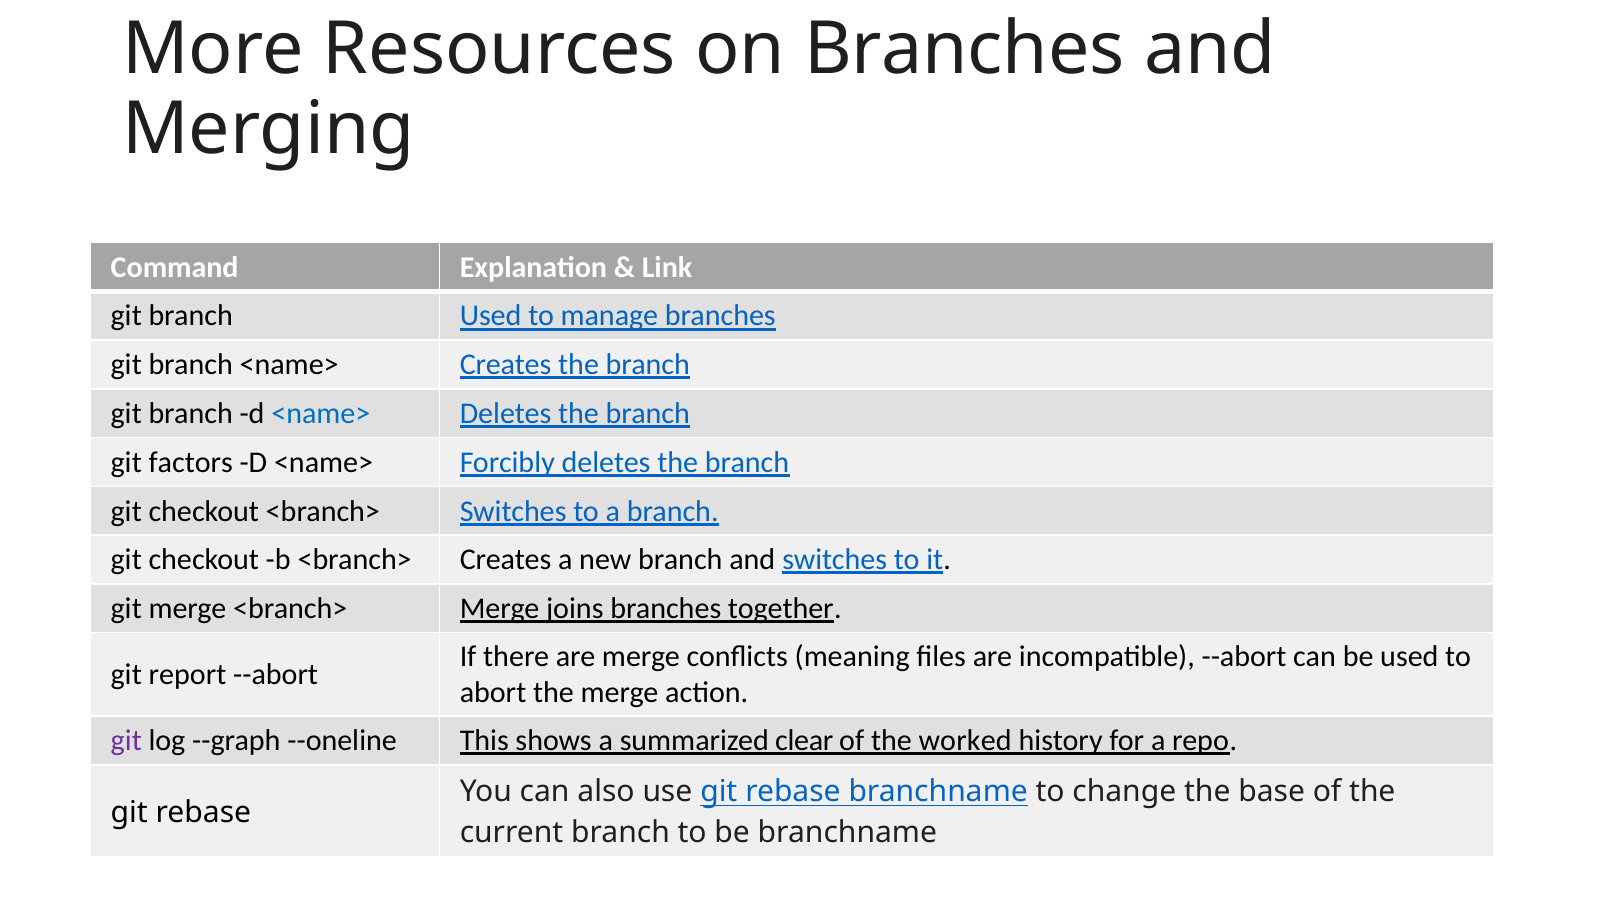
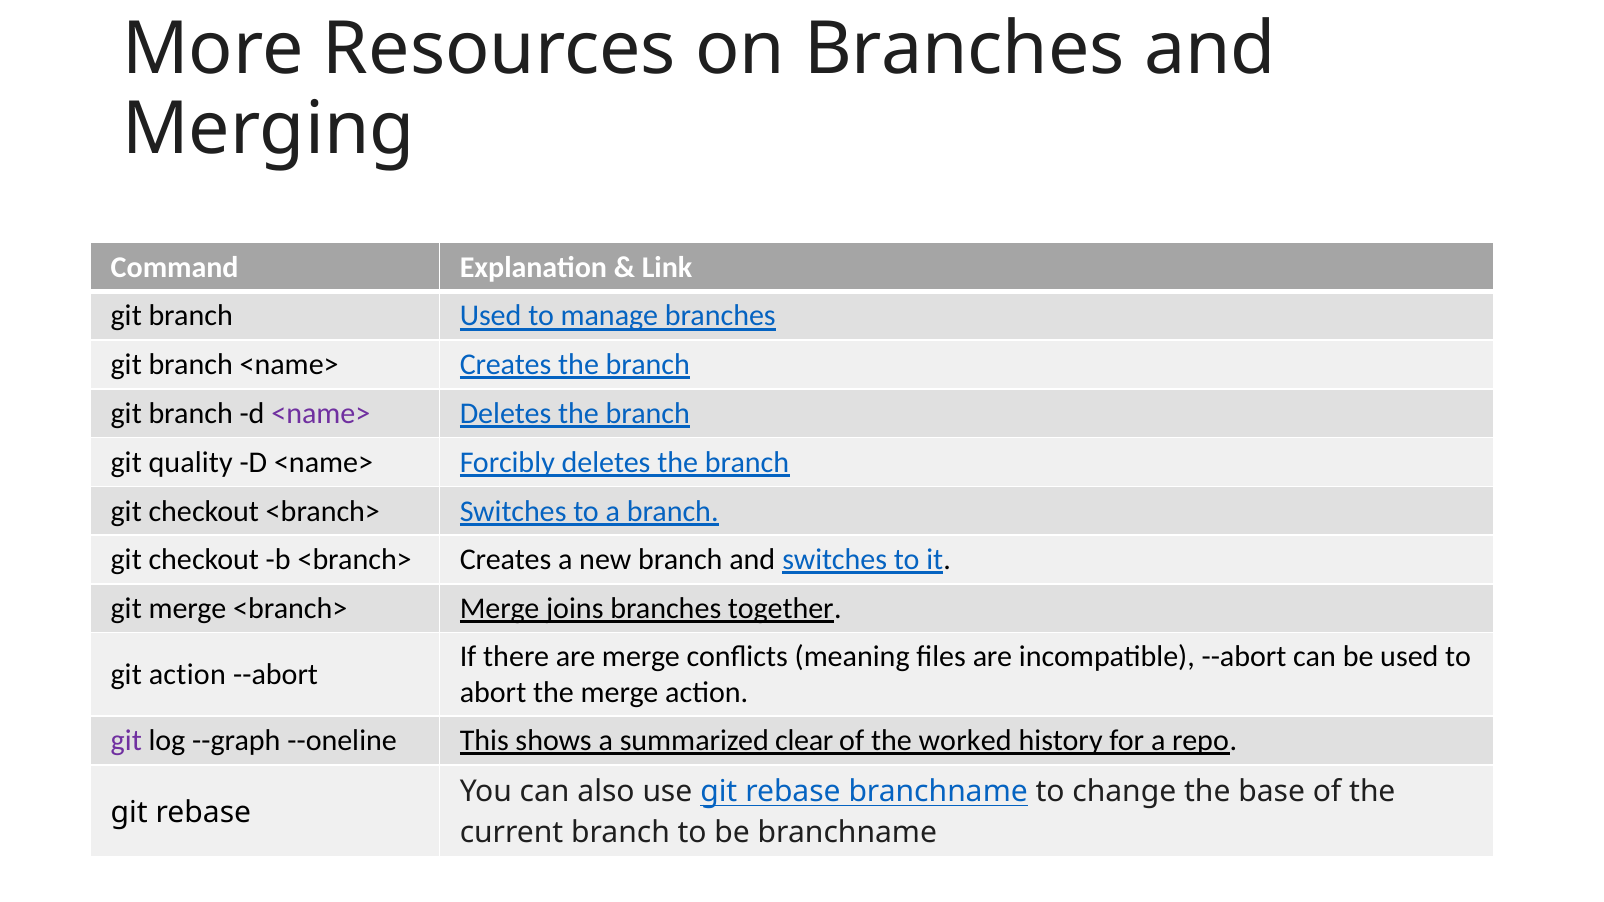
<name> at (321, 414) colour: blue -> purple
factors: factors -> quality
git report: report -> action
